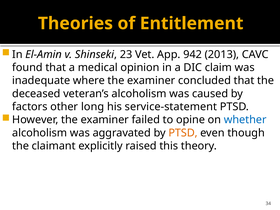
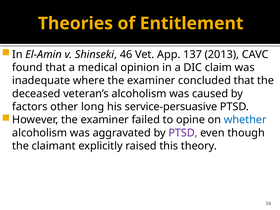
23: 23 -> 46
942: 942 -> 137
service-statement: service-statement -> service-persuasive
PTSD at (183, 133) colour: orange -> purple
